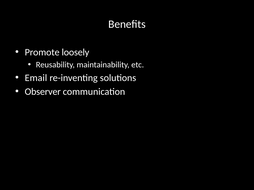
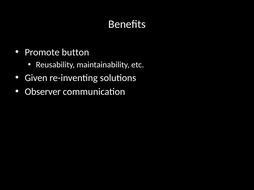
loosely: loosely -> button
Email: Email -> Given
